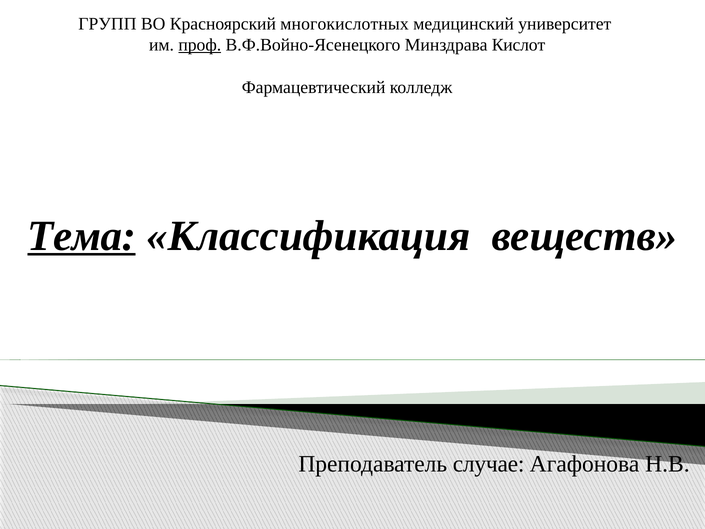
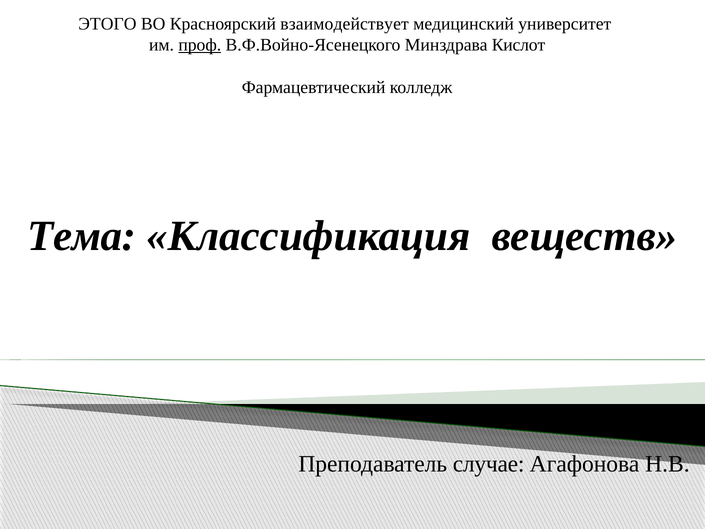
ГРУПП: ГРУПП -> ЭТОГО
многокислотных: многокислотных -> взаимодействует
Тема underline: present -> none
